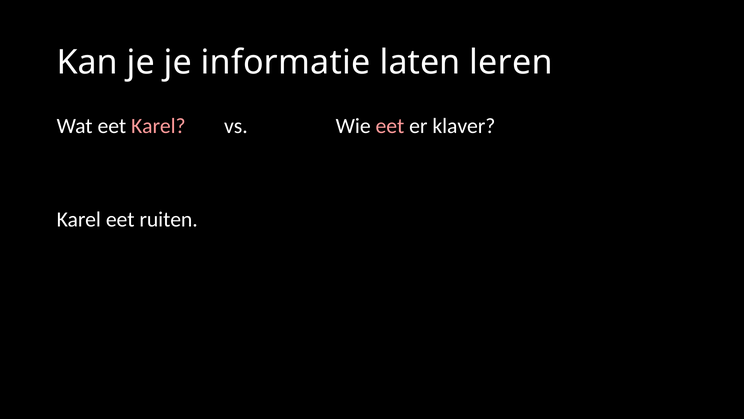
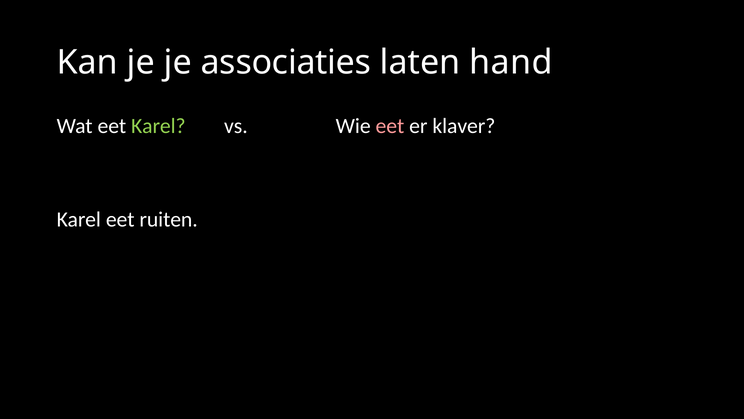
informatie: informatie -> associaties
leren: leren -> hand
Karel at (158, 126) colour: pink -> light green
